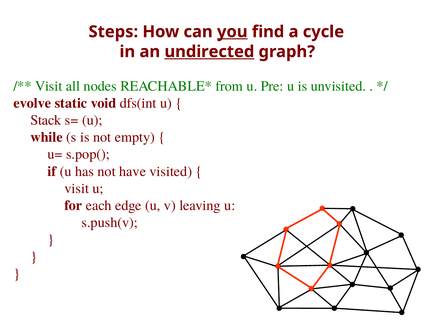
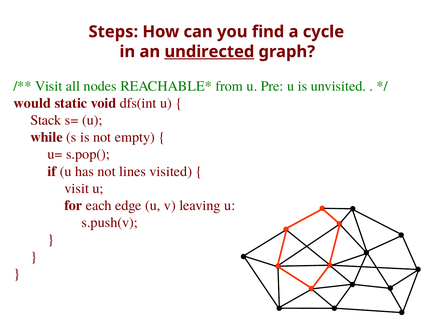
you underline: present -> none
evolve: evolve -> would
have: have -> lines
